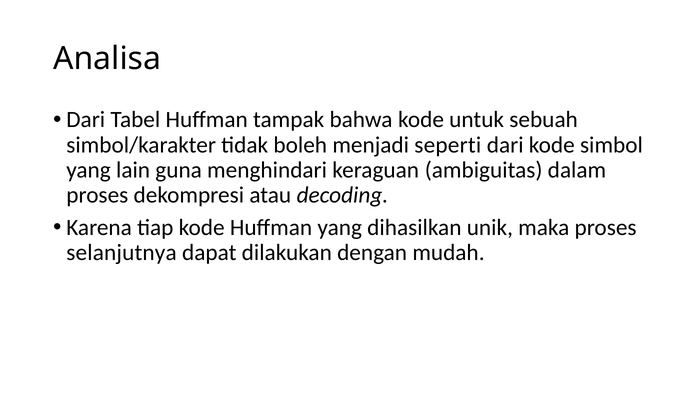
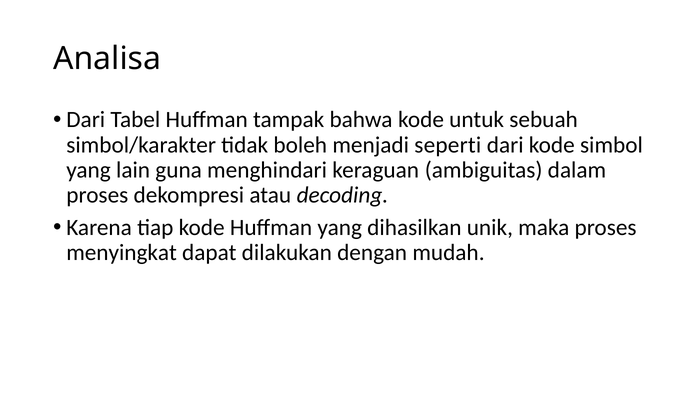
selanjutnya: selanjutnya -> menyingkat
